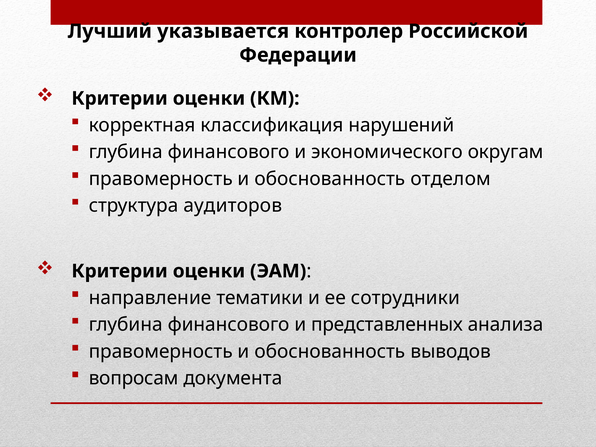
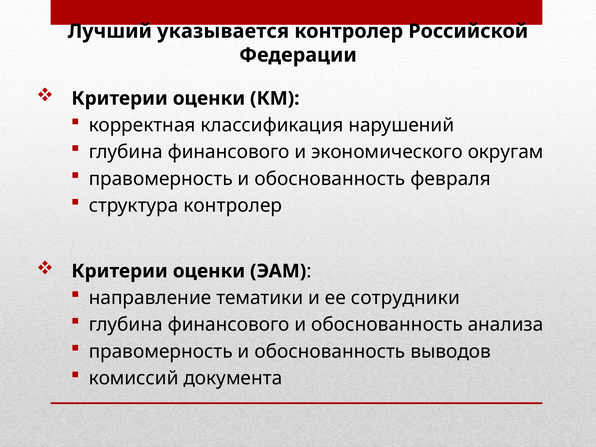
отделом: отделом -> февраля
структура аудиторов: аудиторов -> контролер
финансового и представленных: представленных -> обоснованность
вопросам: вопросам -> комиссий
